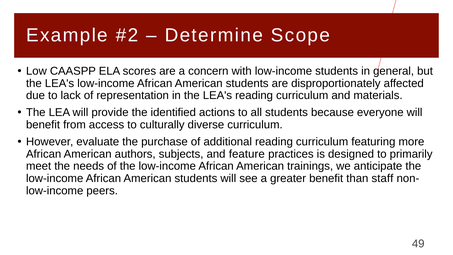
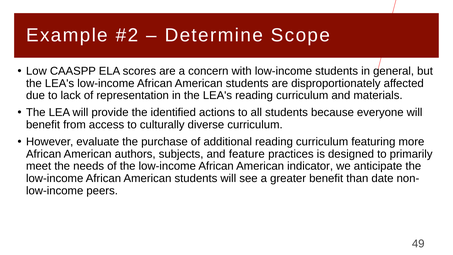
trainings: trainings -> indicator
staff: staff -> date
